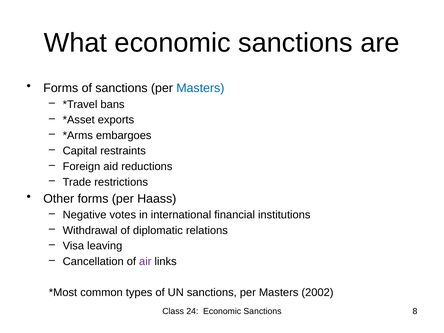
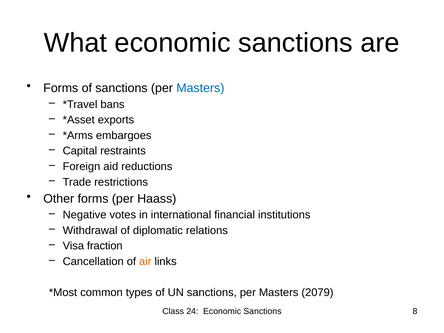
leaving: leaving -> fraction
air colour: purple -> orange
2002: 2002 -> 2079
